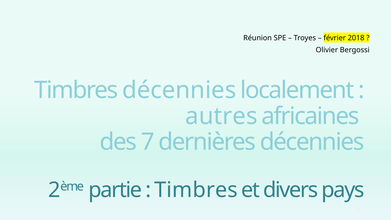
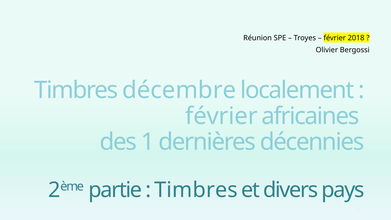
Timbres décennies: décennies -> décembre
autres at (221, 116): autres -> février
7: 7 -> 1
